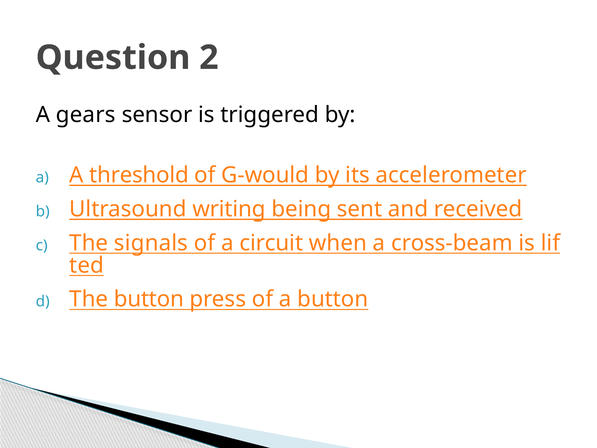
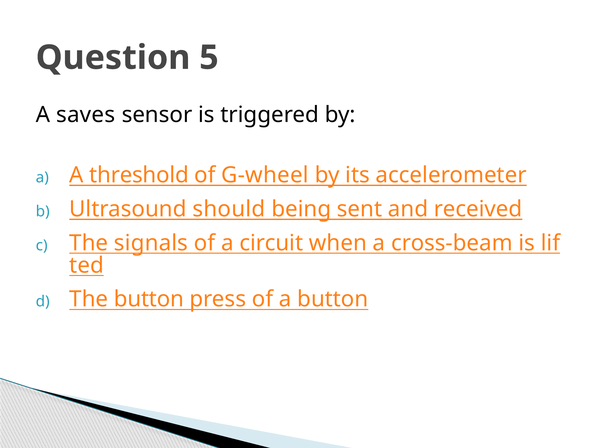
2: 2 -> 5
gears: gears -> saves
G-would: G-would -> G-wheel
writing: writing -> should
